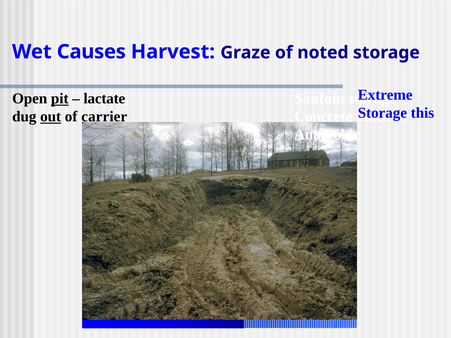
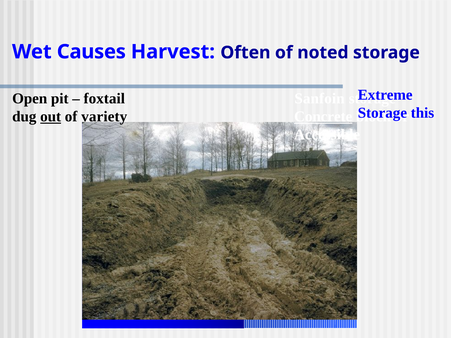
Graze: Graze -> Often
pit underline: present -> none
lactate: lactate -> foxtail
carrier: carrier -> variety
Concrete underline: none -> present
Anaerobic: Anaerobic -> Accessible
